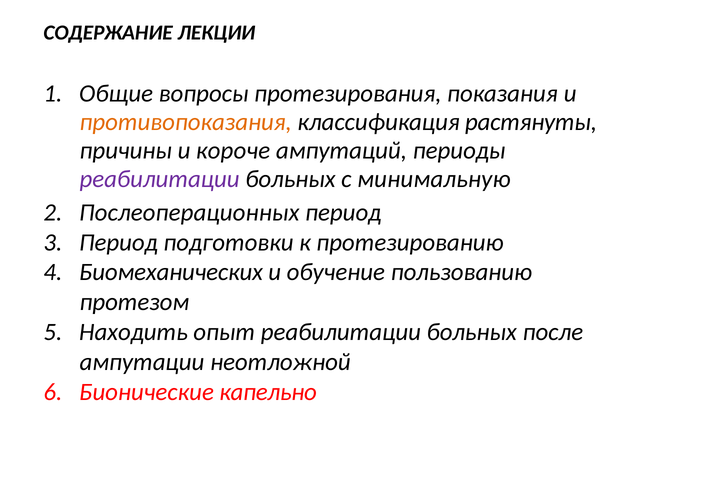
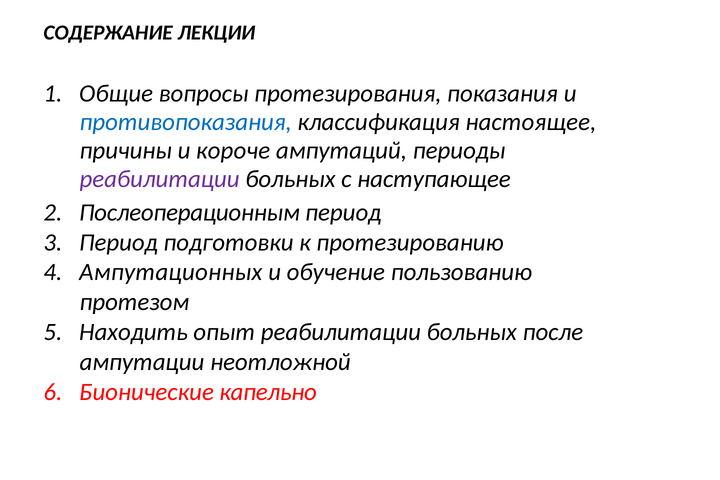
противопоказания colour: orange -> blue
растянуты: растянуты -> настоящее
минимальную: минимальную -> наступающее
Послеоперационных: Послеоперационных -> Послеоперационным
Биомеханических: Биомеханических -> Ампутационных
